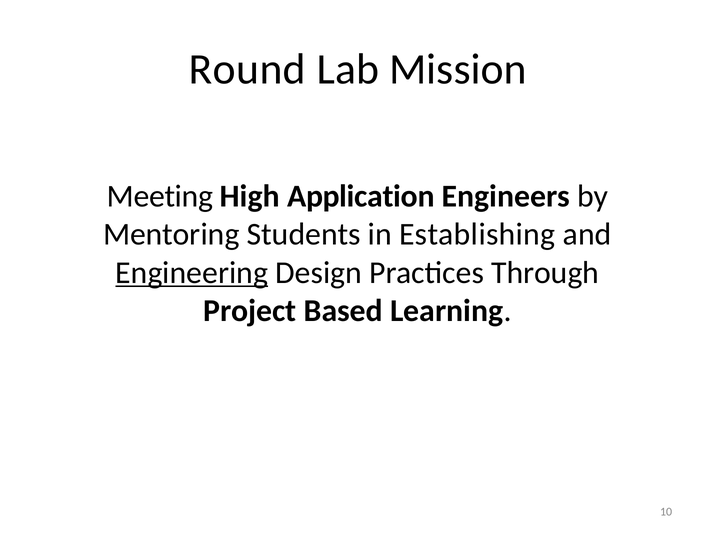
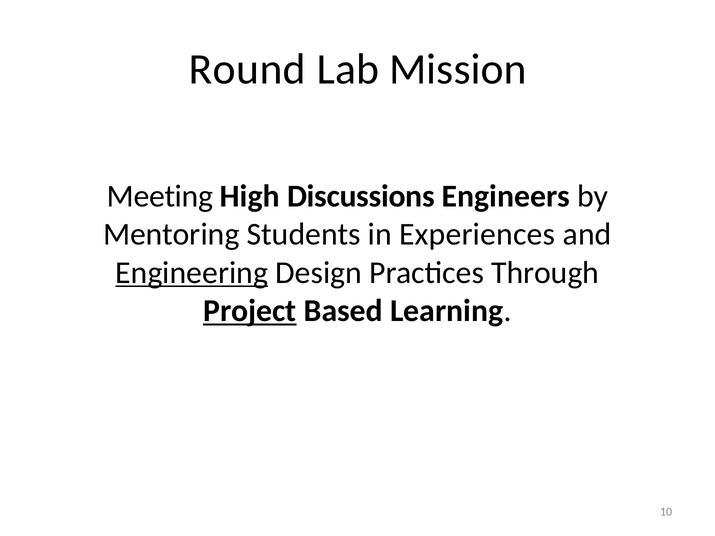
Application: Application -> Discussions
Establishing: Establishing -> Experiences
Project underline: none -> present
